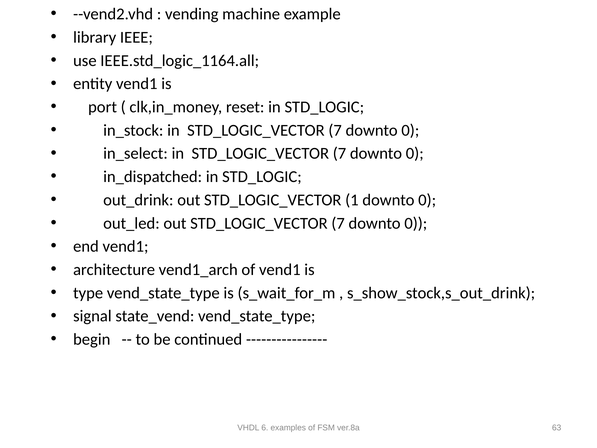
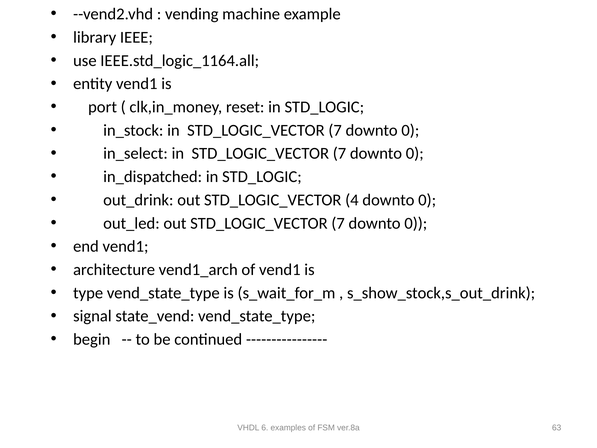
1: 1 -> 4
